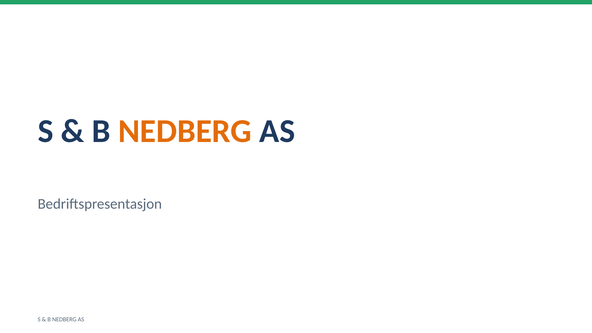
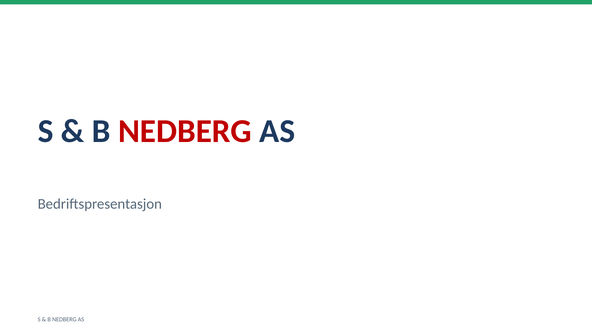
NEDBERG at (185, 131) colour: orange -> red
